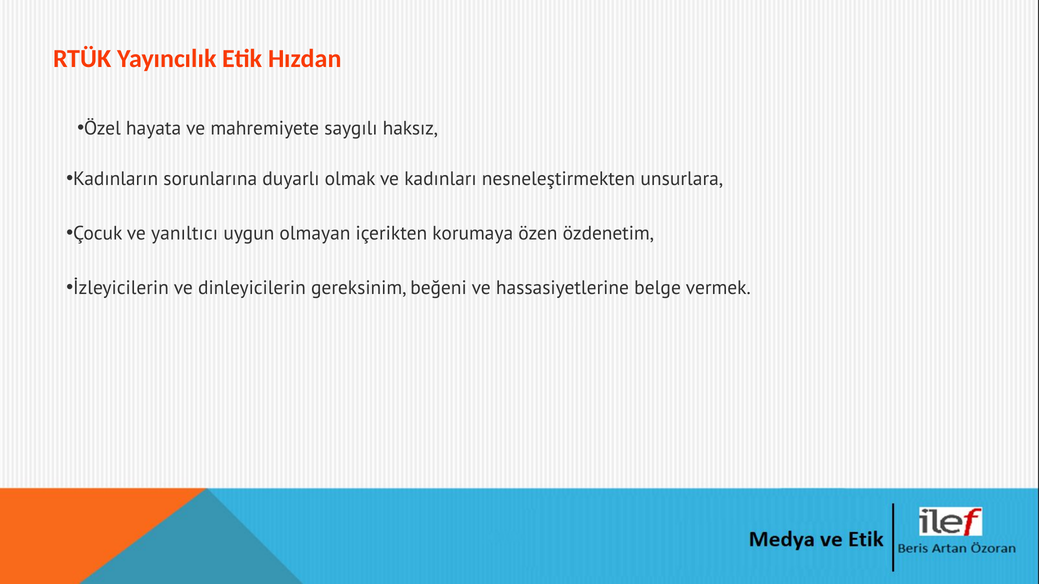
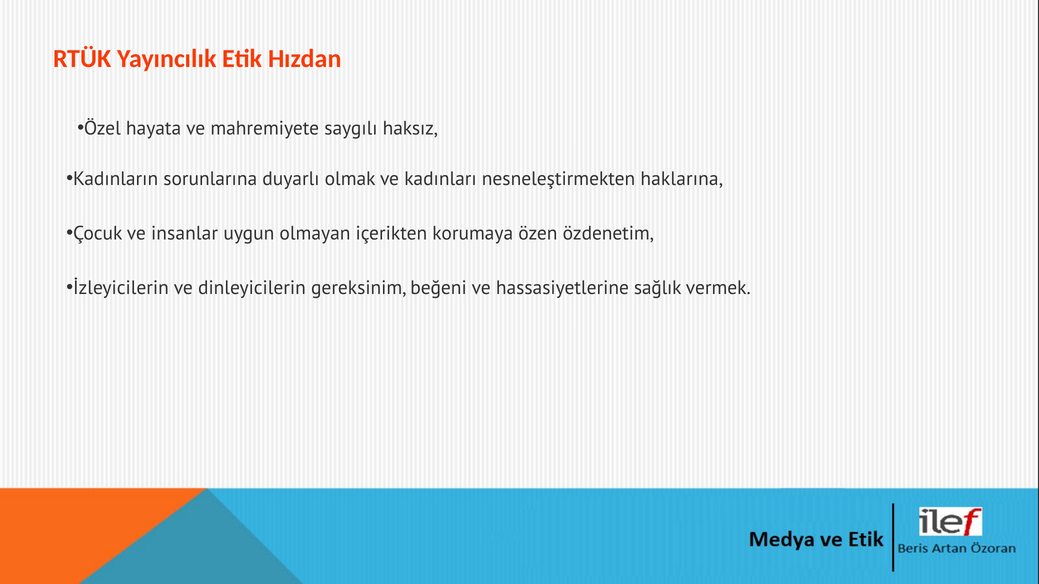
unsurlara: unsurlara -> haklarına
yanıltıcı: yanıltıcı -> insanlar
belge: belge -> sağlık
